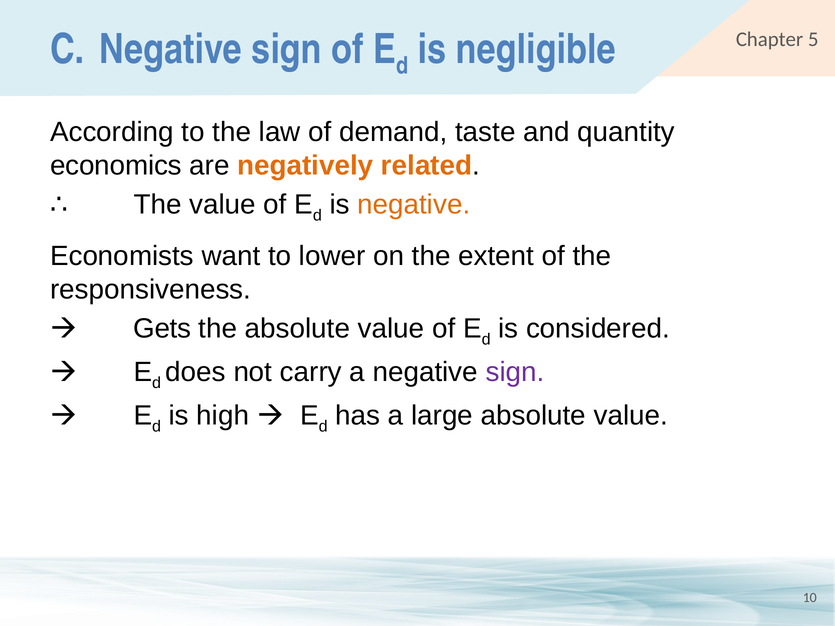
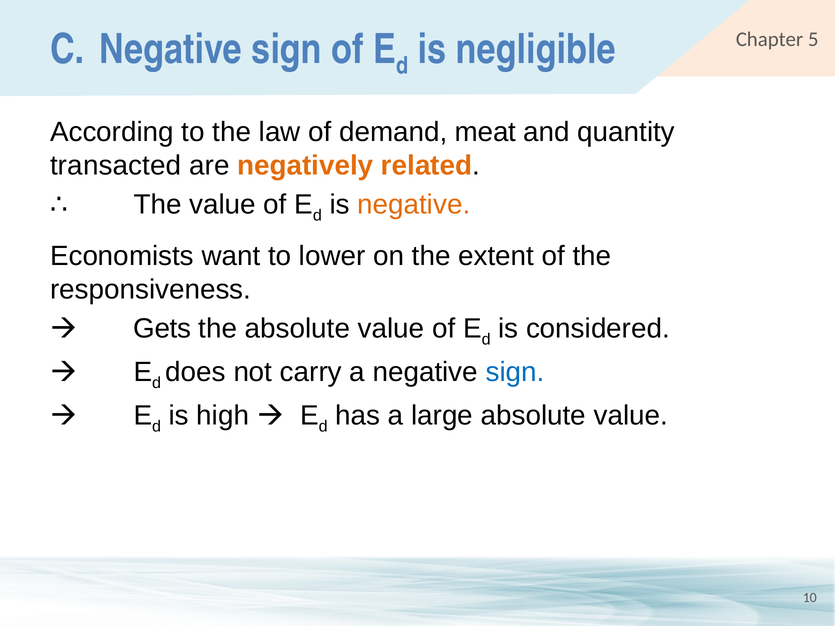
taste: taste -> meat
economics: economics -> transacted
sign at (515, 372) colour: purple -> blue
